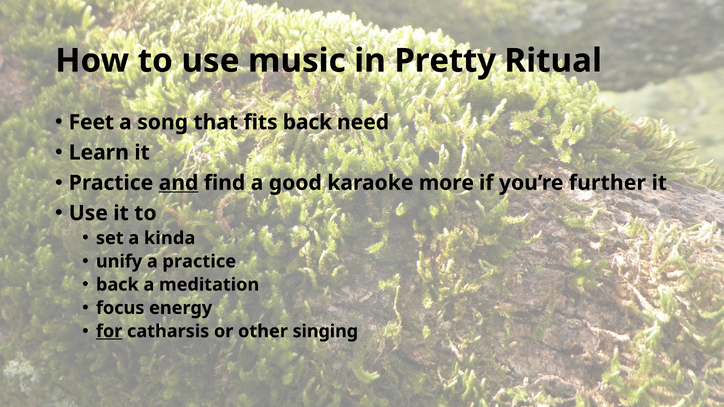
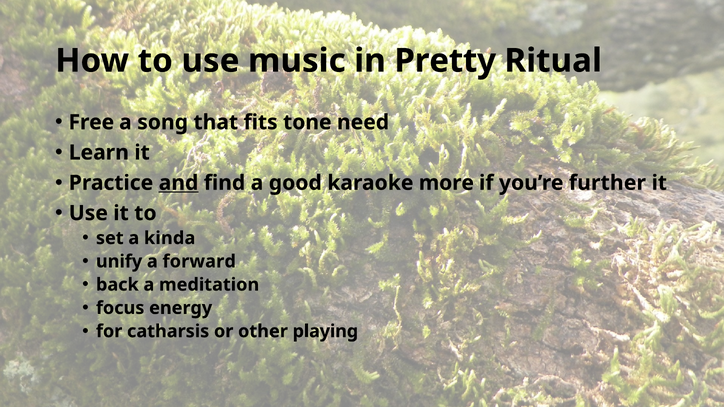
Feet: Feet -> Free
fits back: back -> tone
a practice: practice -> forward
for underline: present -> none
singing: singing -> playing
